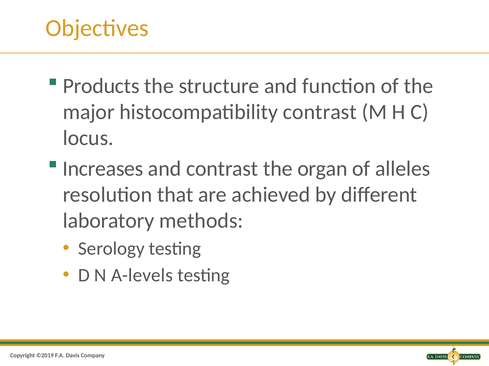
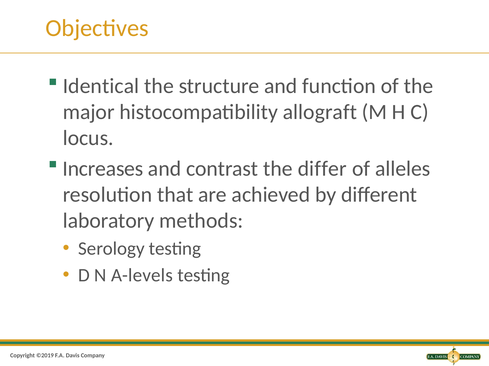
Products: Products -> Identical
histocompatibility contrast: contrast -> allograft
organ: organ -> differ
